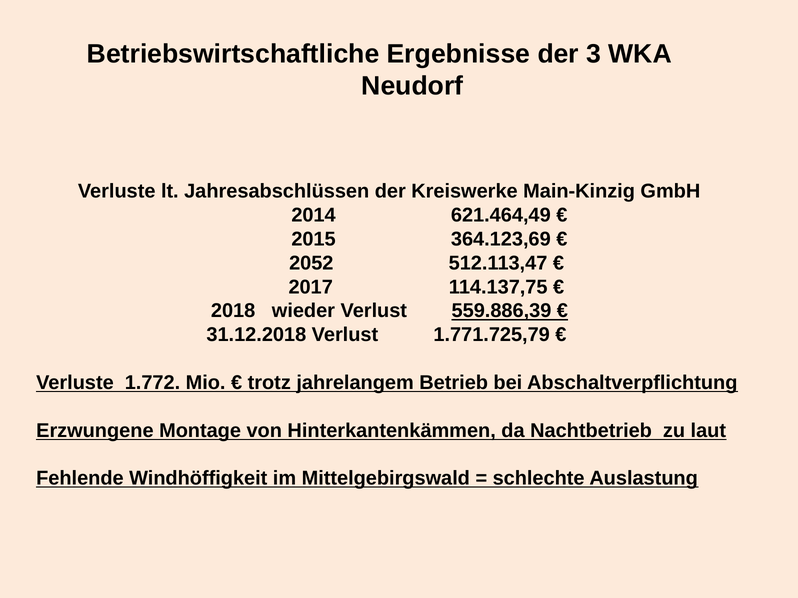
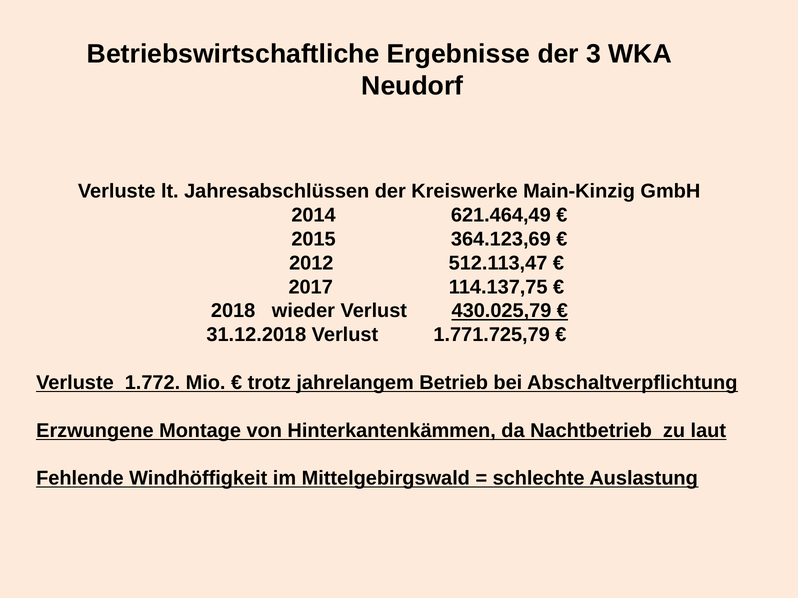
2052: 2052 -> 2012
559.886,39: 559.886,39 -> 430.025,79
